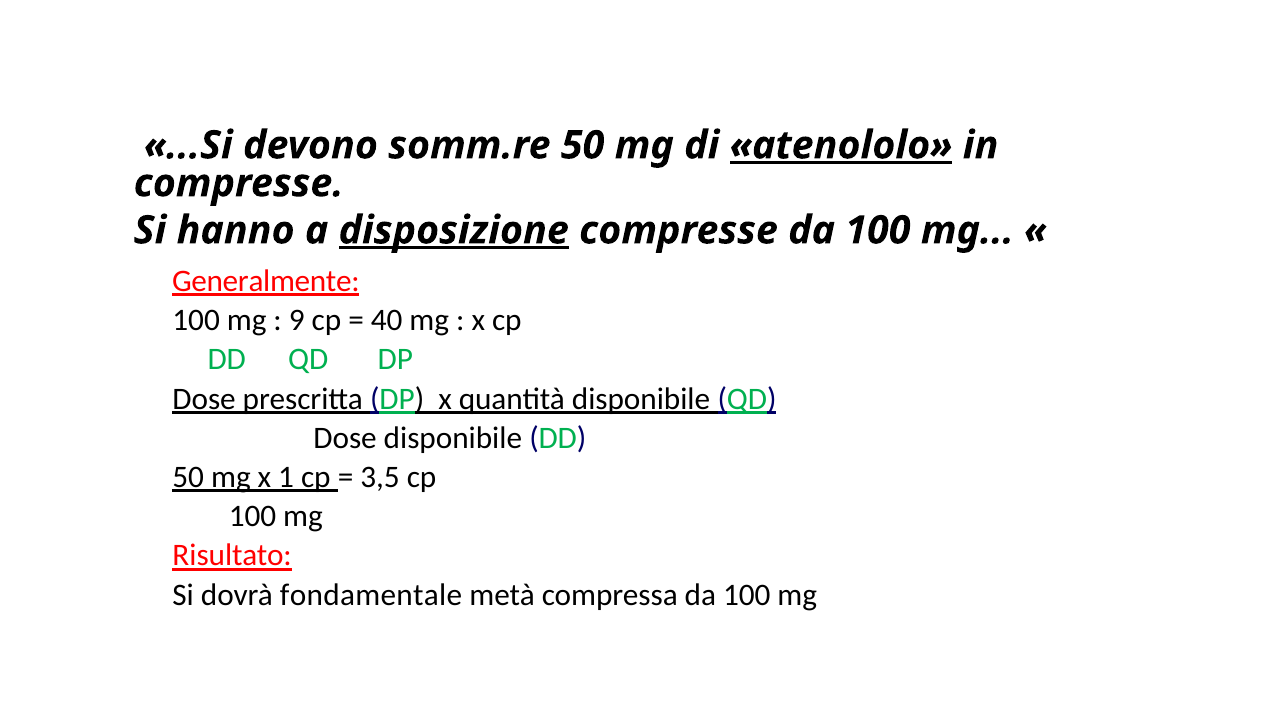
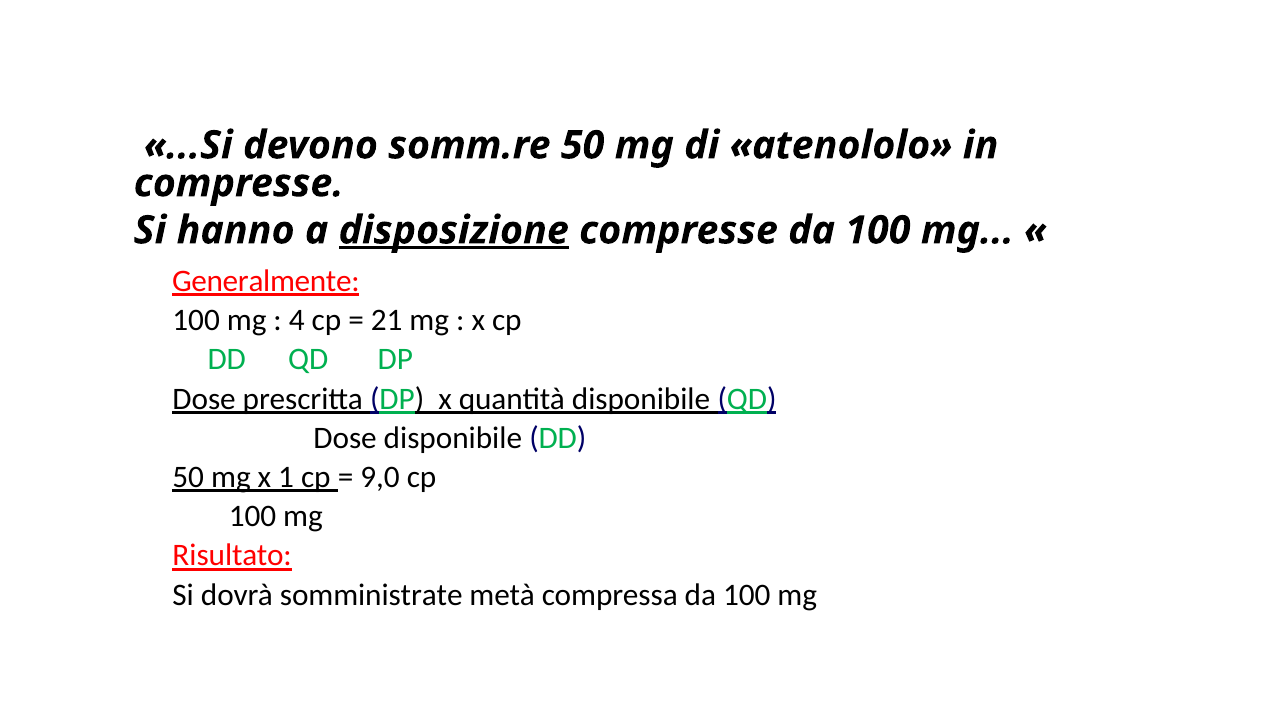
atenololo underline: present -> none
9: 9 -> 4
40: 40 -> 21
3,5: 3,5 -> 9,0
fondamentale: fondamentale -> somministrate
